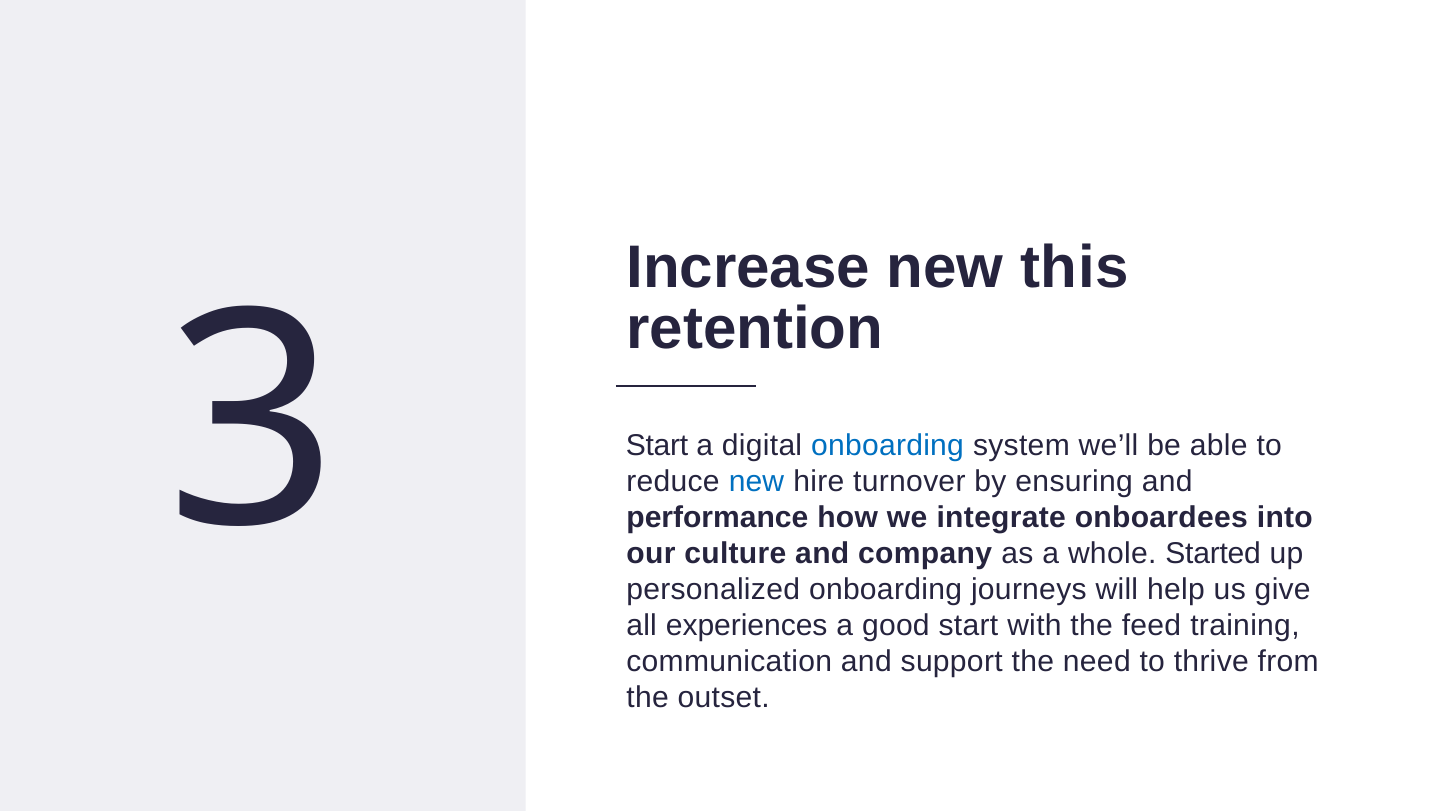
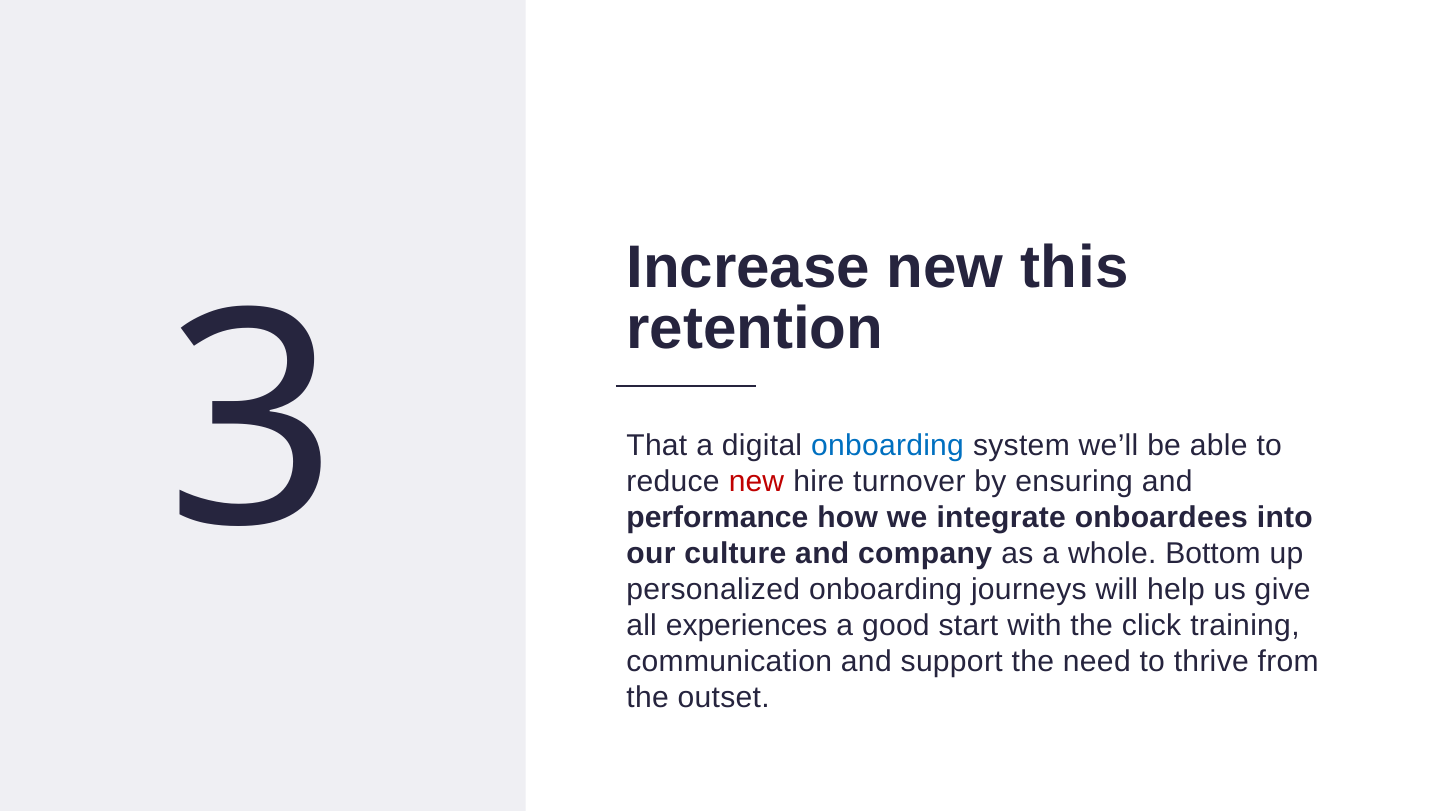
Start at (657, 445): Start -> That
new at (756, 481) colour: blue -> red
Started: Started -> Bottom
feed: feed -> click
